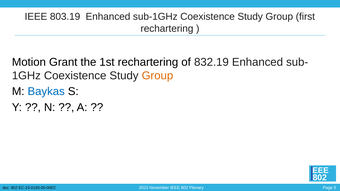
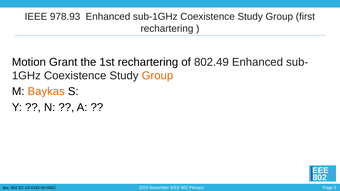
803.19: 803.19 -> 978.93
832.19: 832.19 -> 802.49
Baykas colour: blue -> orange
